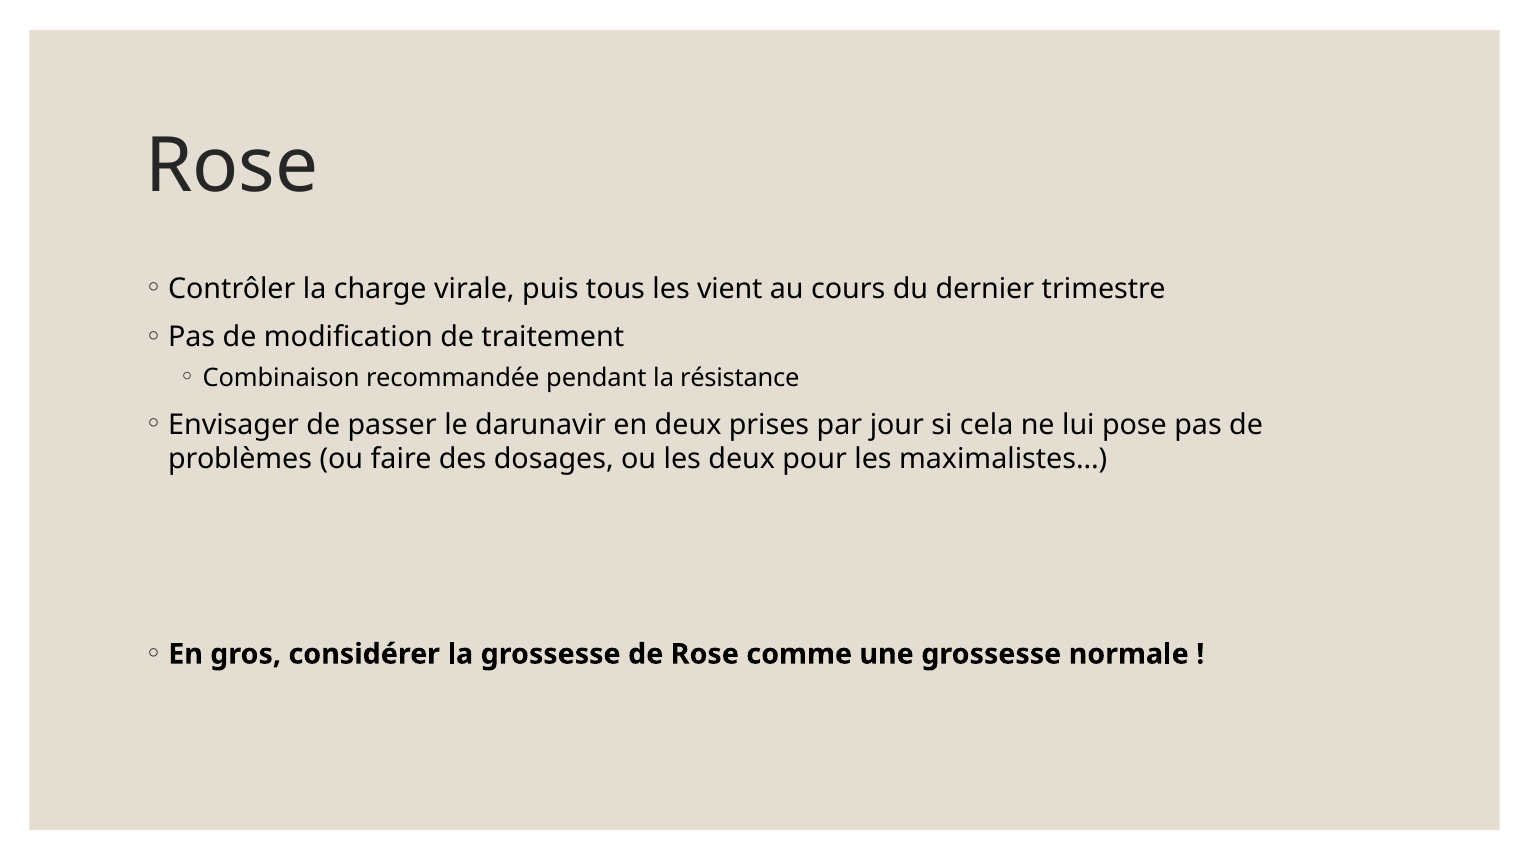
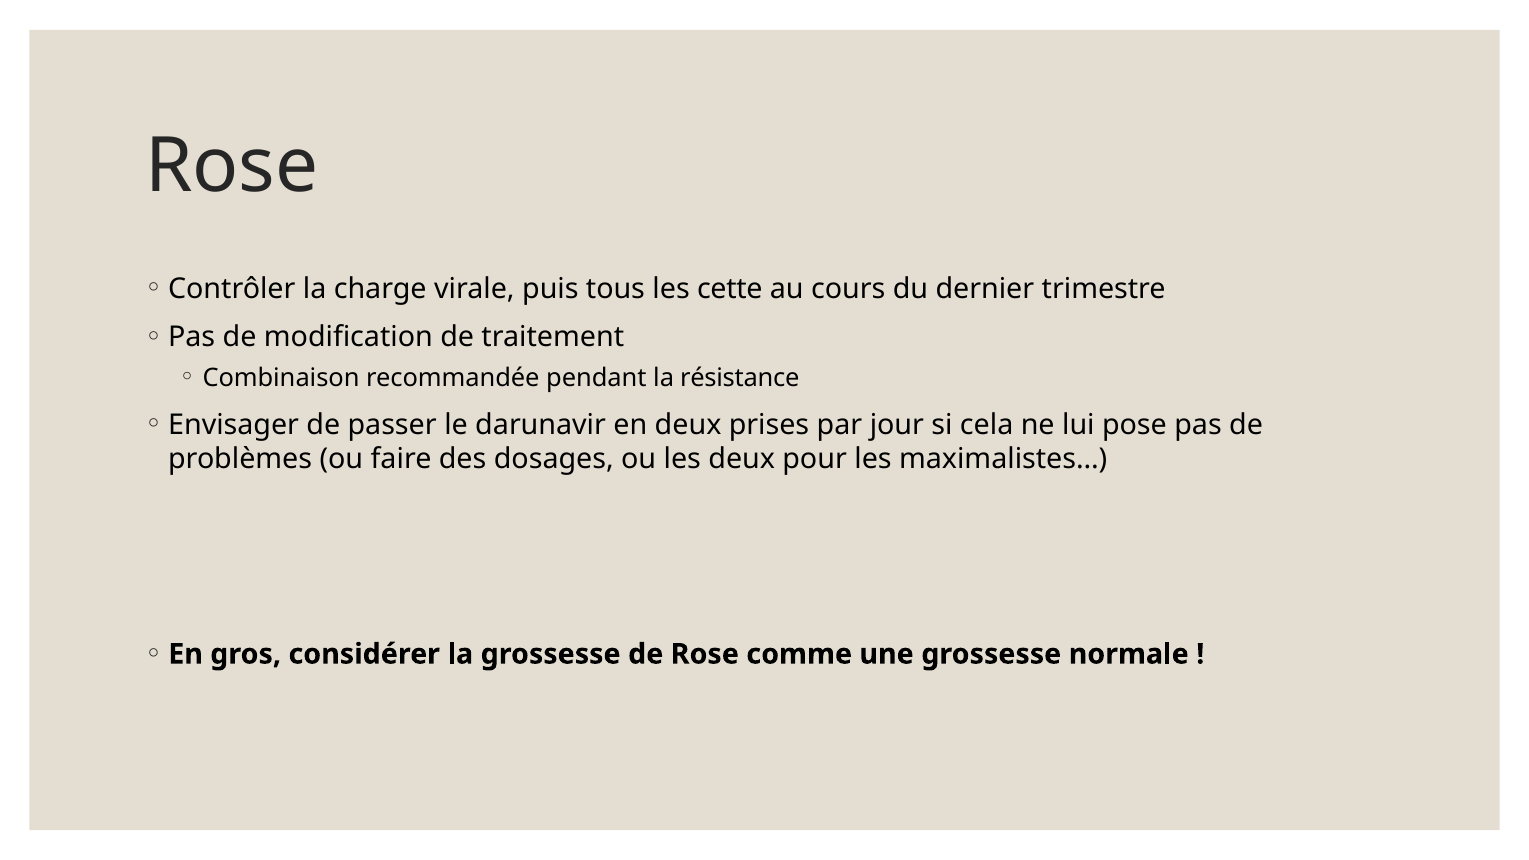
vient: vient -> cette
